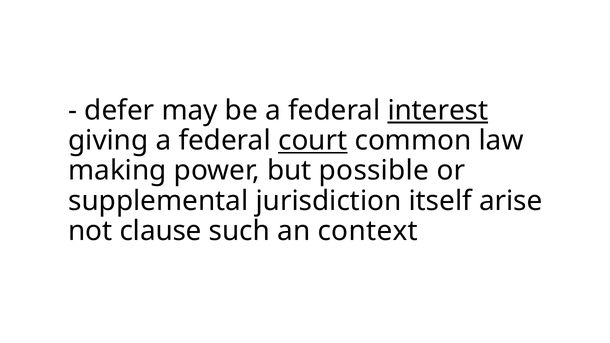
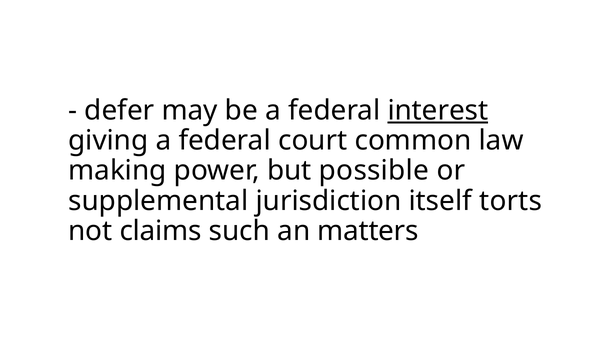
court underline: present -> none
arise: arise -> torts
clause: clause -> claims
context: context -> matters
